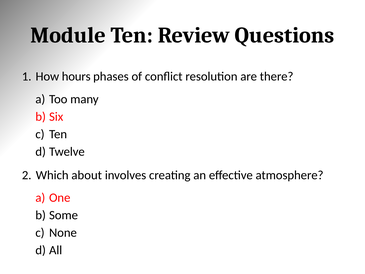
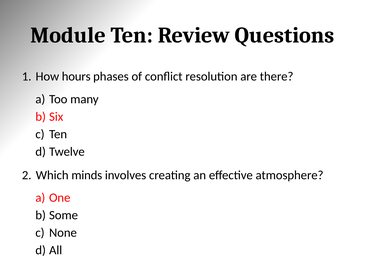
about: about -> minds
